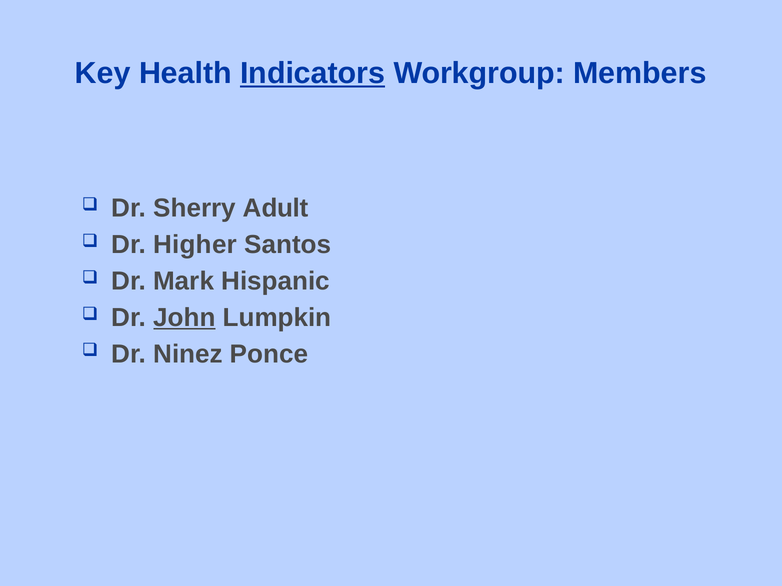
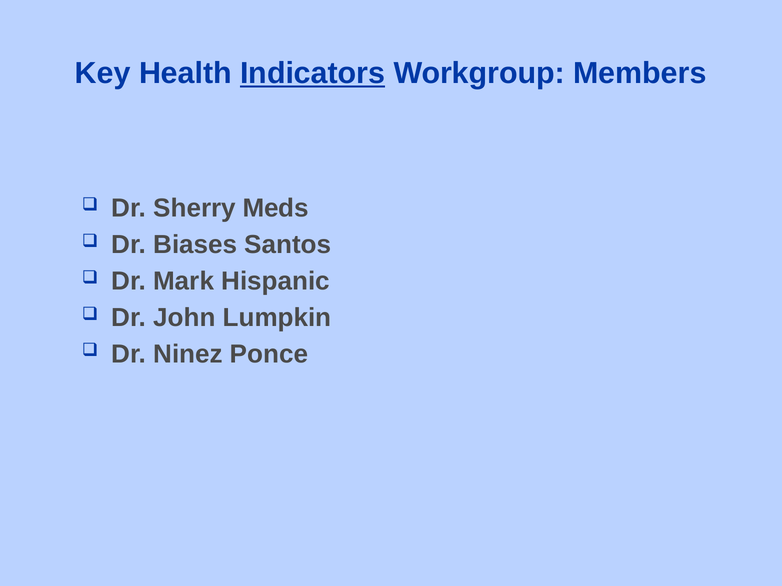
Adult: Adult -> Meds
Higher: Higher -> Biases
John underline: present -> none
